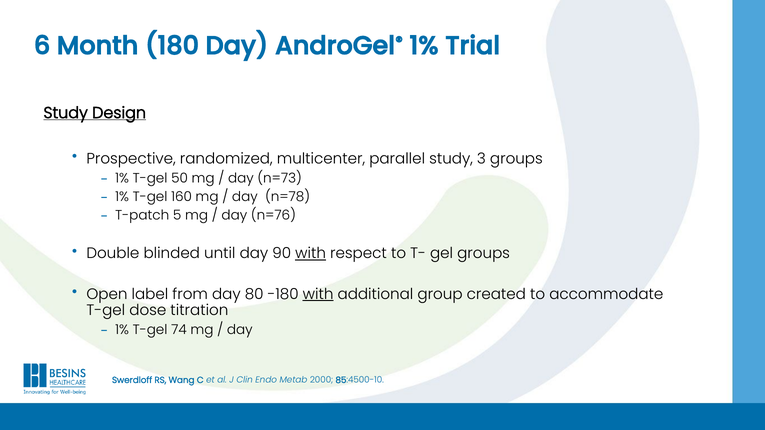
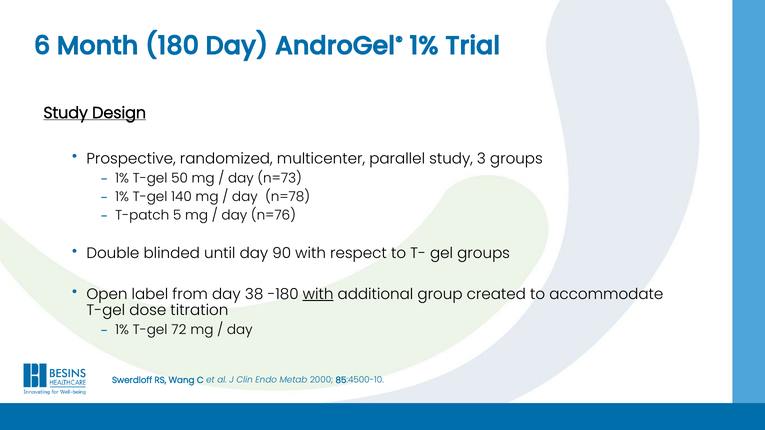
160: 160 -> 140
with at (311, 254) underline: present -> none
80: 80 -> 38
74: 74 -> 72
